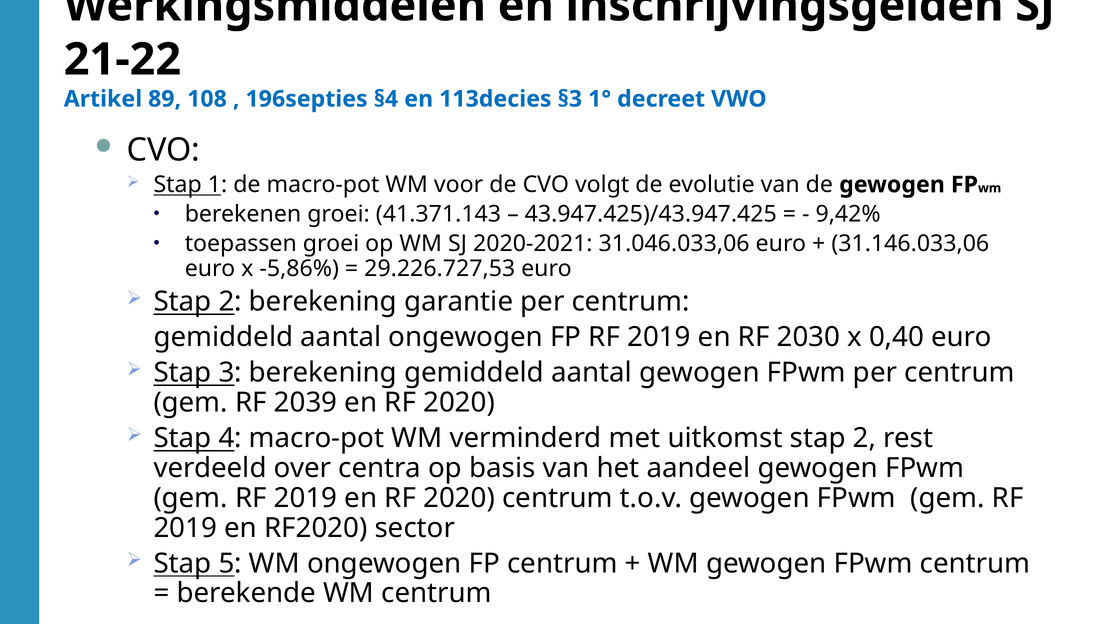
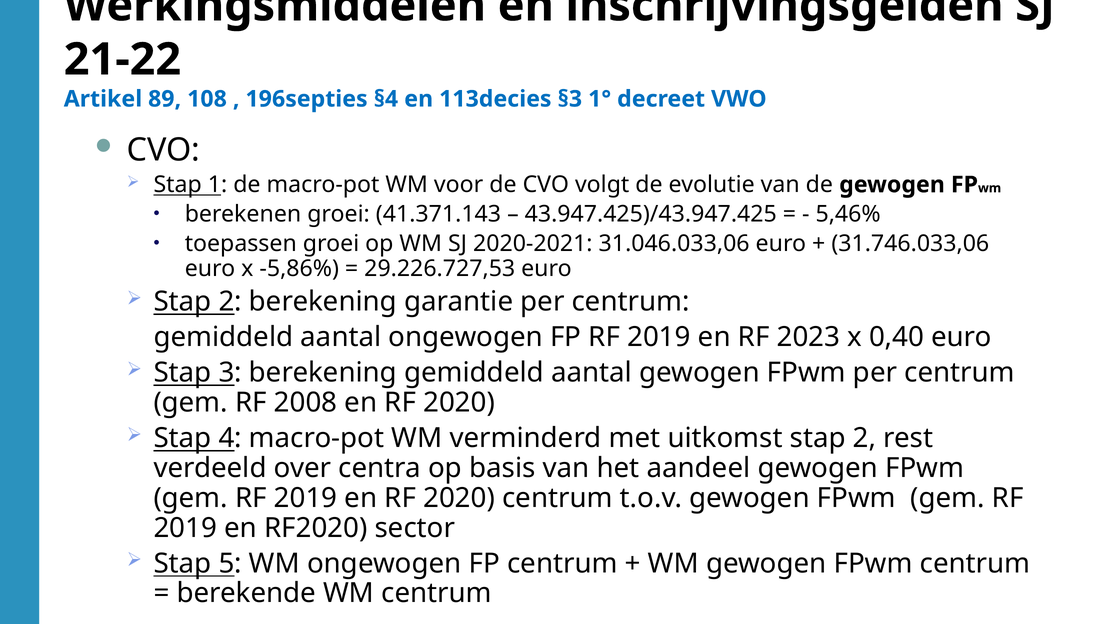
9,42%: 9,42% -> 5,46%
31.146.033,06: 31.146.033,06 -> 31.746.033,06
2030: 2030 -> 2023
2039: 2039 -> 2008
